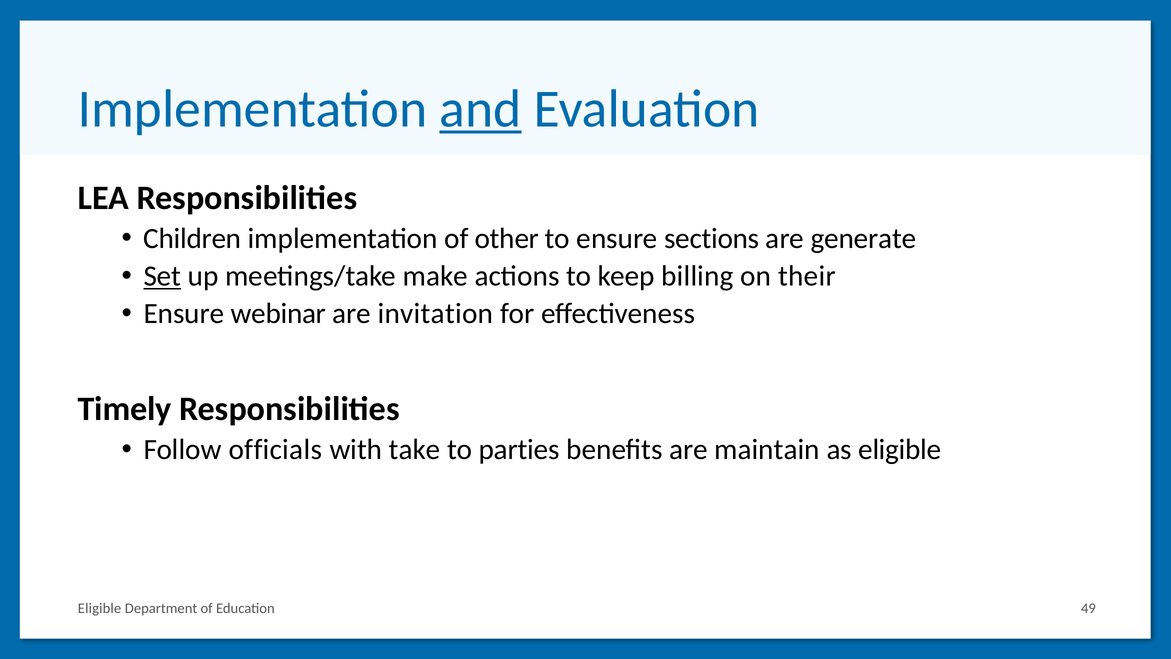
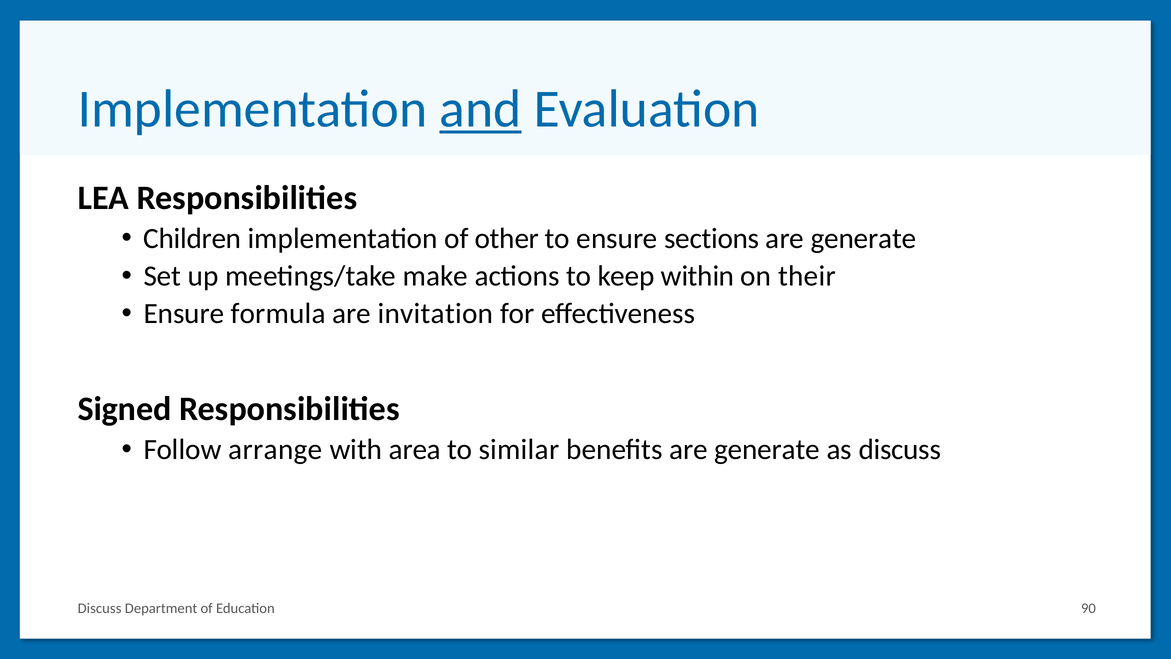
Set underline: present -> none
billing: billing -> within
webinar: webinar -> formula
Timely: Timely -> Signed
officials: officials -> arrange
take: take -> area
parties: parties -> similar
benefits are maintain: maintain -> generate
as eligible: eligible -> discuss
Eligible at (100, 608): Eligible -> Discuss
49: 49 -> 90
